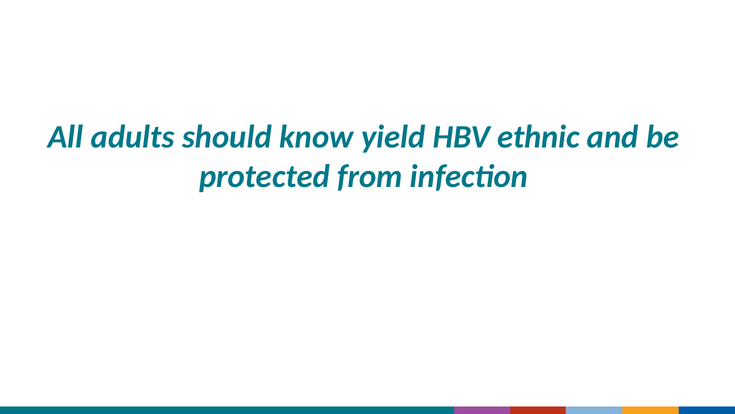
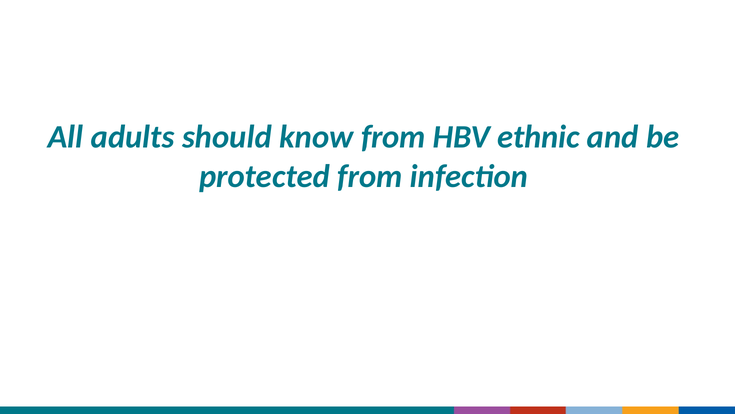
know yield: yield -> from
